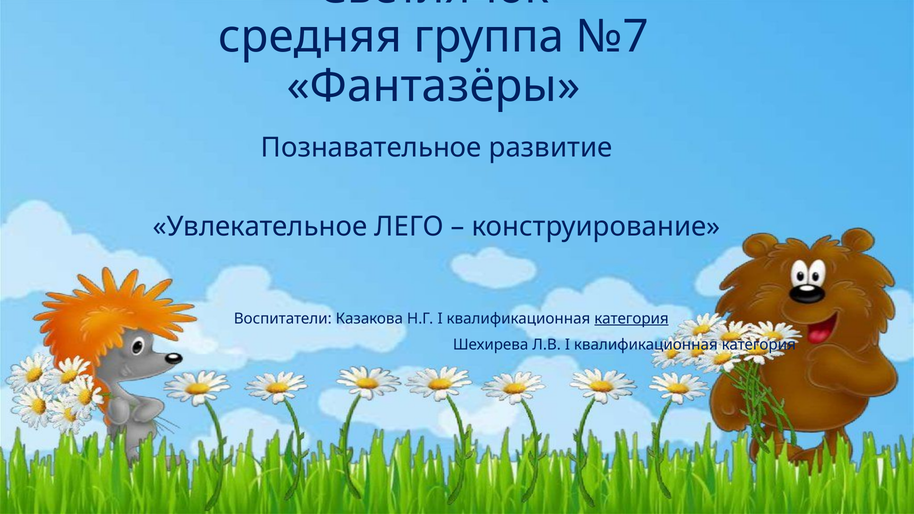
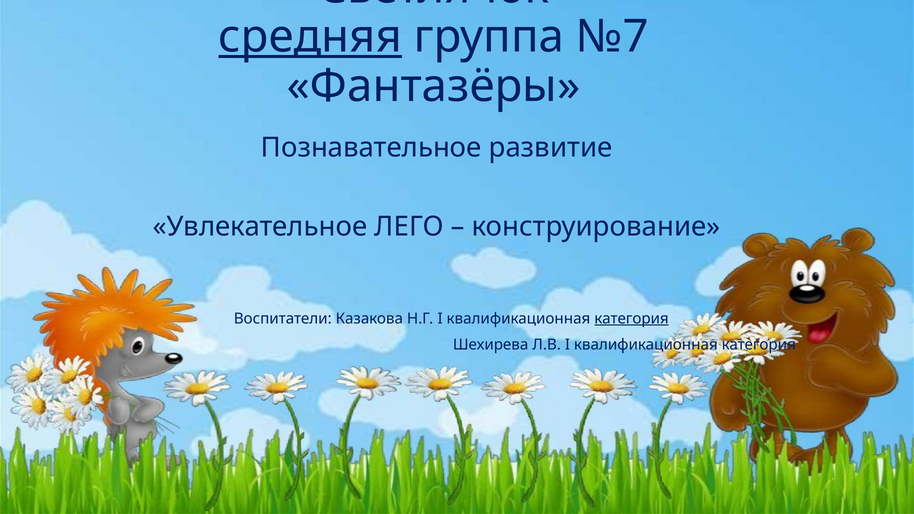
средняя underline: none -> present
